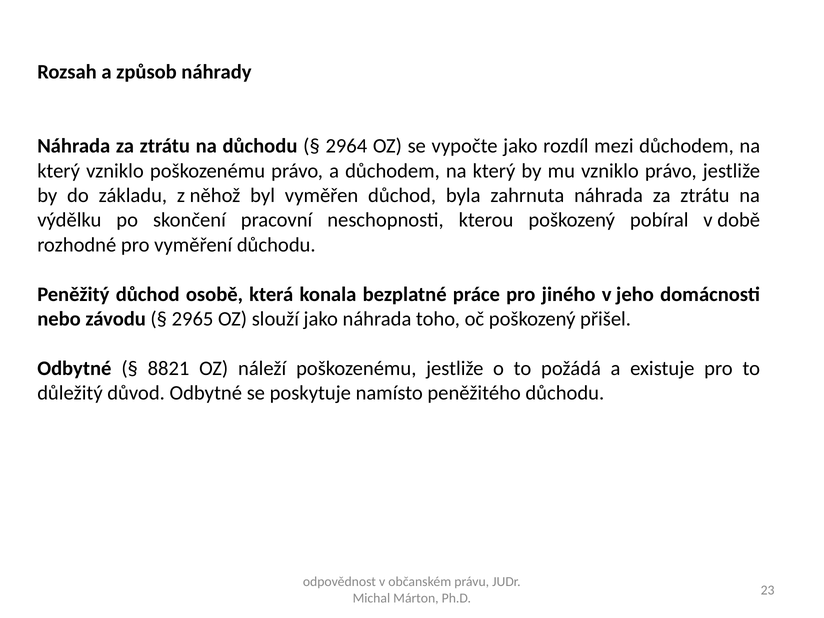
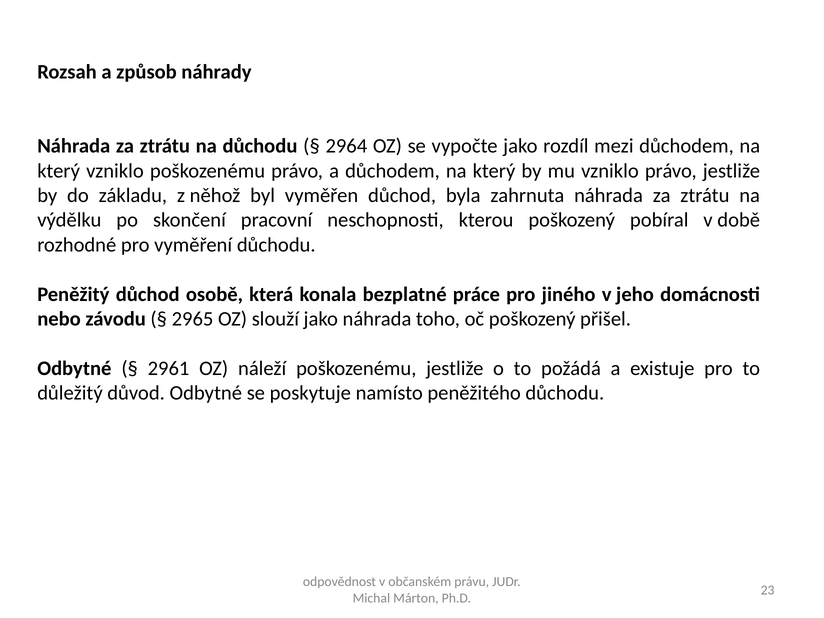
8821: 8821 -> 2961
